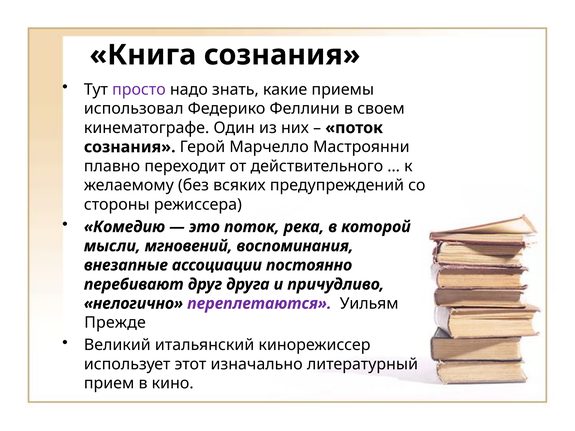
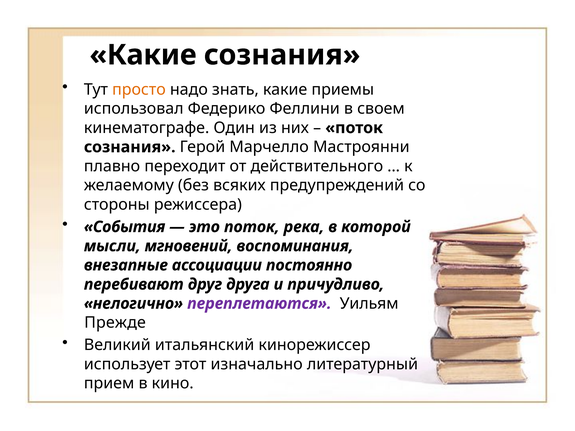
Книга at (143, 55): Книга -> Какие
просто colour: purple -> orange
Комедию: Комедию -> События
